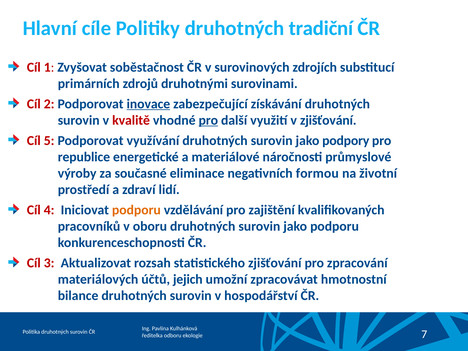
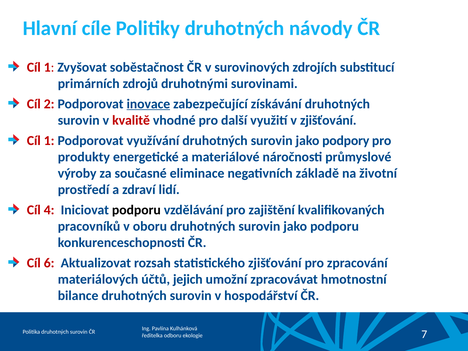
tradiční: tradiční -> návody
pro at (208, 120) underline: present -> none
5 at (49, 141): 5 -> 1
republice: republice -> produkty
formou: formou -> základě
podporu at (136, 210) colour: orange -> black
3: 3 -> 6
